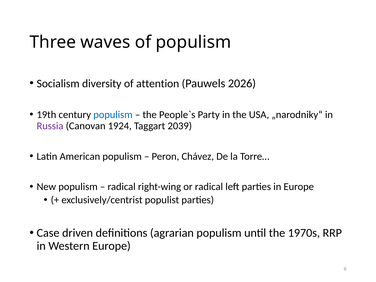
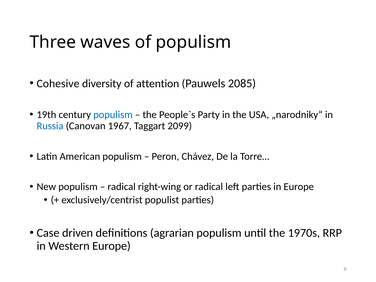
Socialism: Socialism -> Cohesive
2026: 2026 -> 2085
Russia colour: purple -> blue
1924: 1924 -> 1967
2039: 2039 -> 2099
